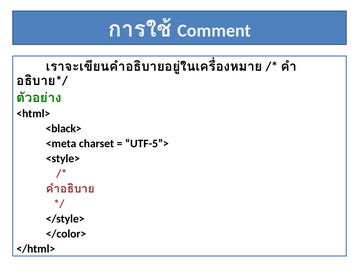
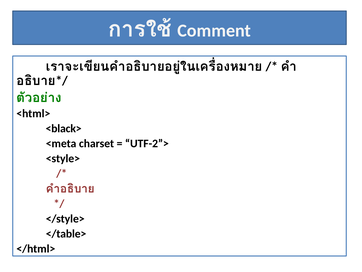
UTF-5”>: UTF-5”> -> UTF-2”>
</color>: </color> -> </table>
